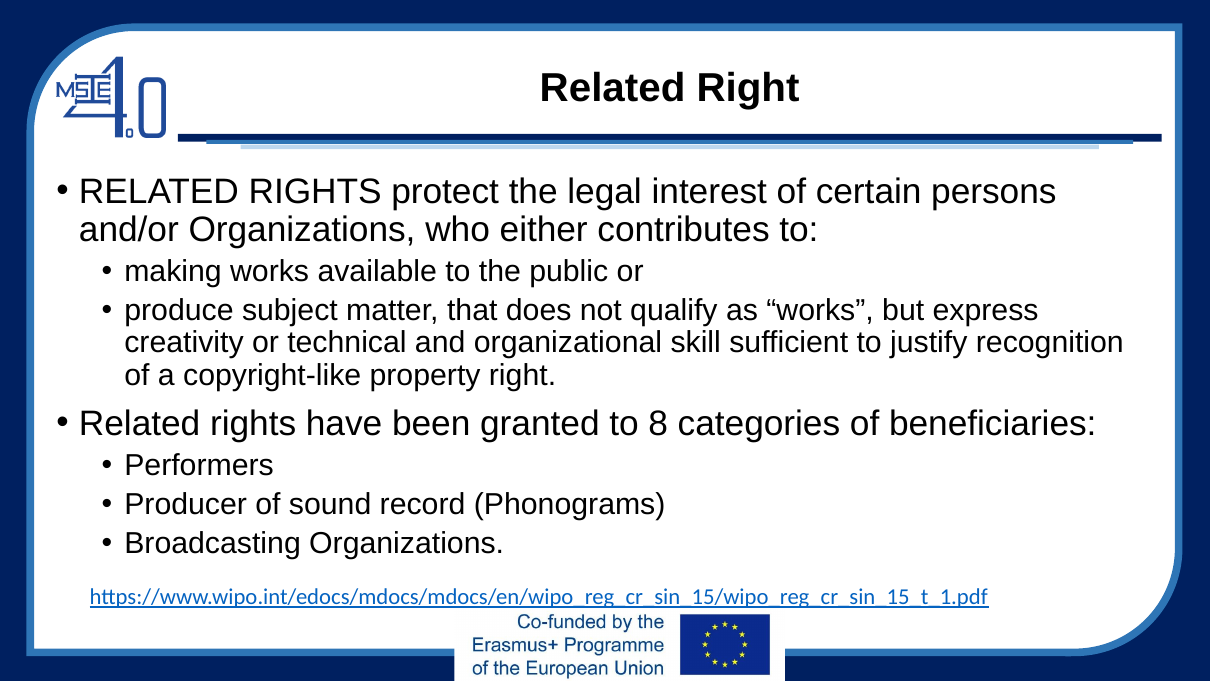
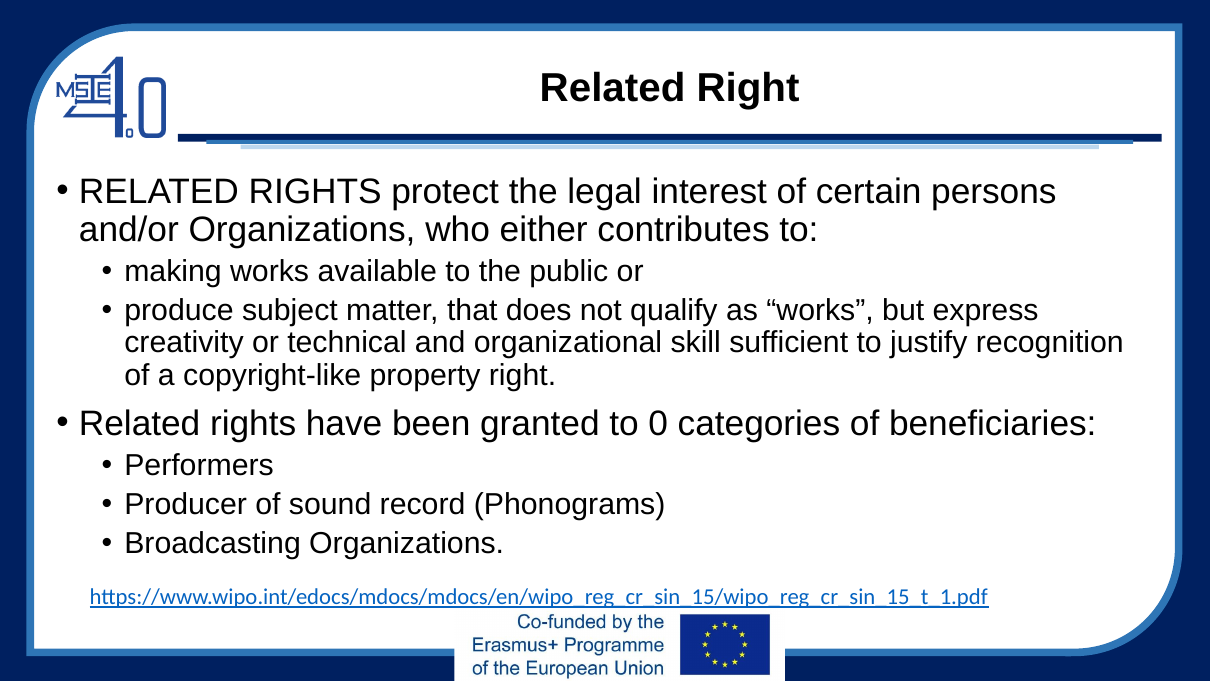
8: 8 -> 0
